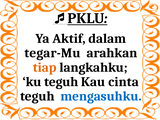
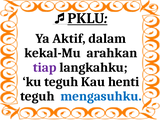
tegar-Mu: tegar-Mu -> kekal-Mu
tiap colour: orange -> purple
cinta: cinta -> henti
